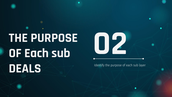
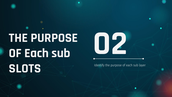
DEALS: DEALS -> SLOTS
